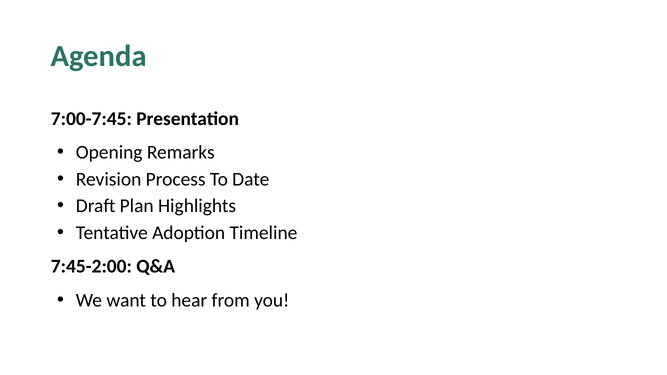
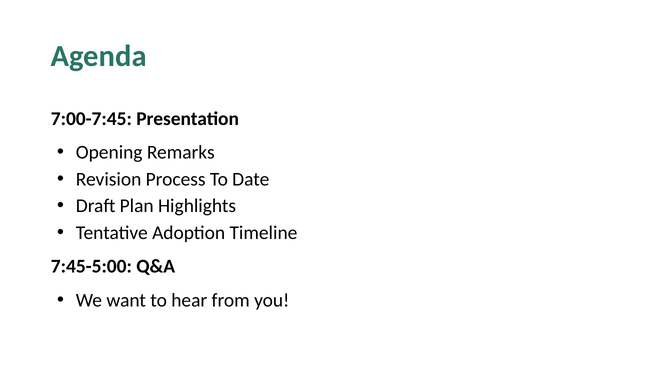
7:45-2:00: 7:45-2:00 -> 7:45-5:00
